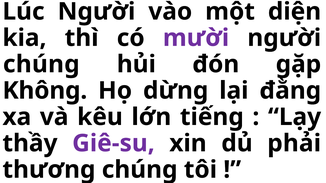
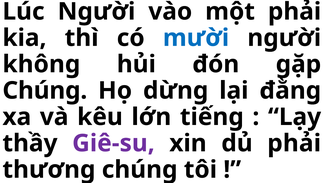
một diện: diện -> phải
mười colour: purple -> blue
chúng at (41, 64): chúng -> không
Không at (45, 91): Không -> Chúng
